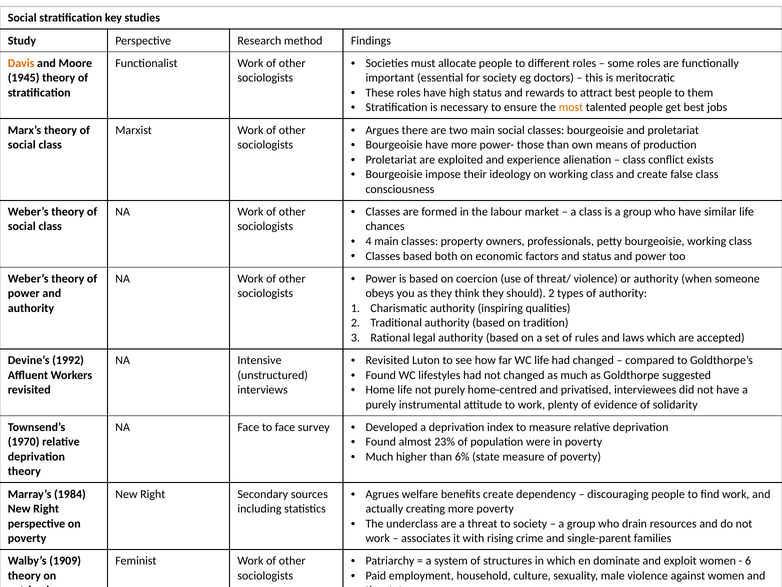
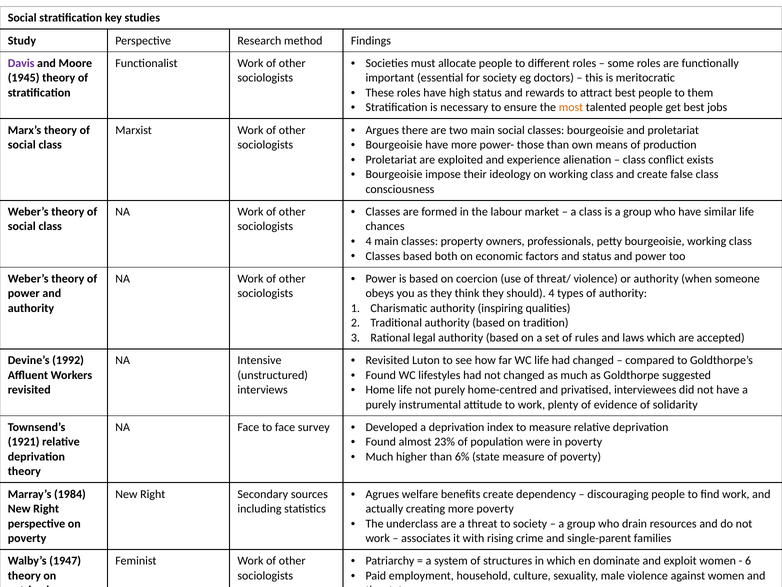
Davis colour: orange -> purple
should 2: 2 -> 4
1970: 1970 -> 1921
1909: 1909 -> 1947
